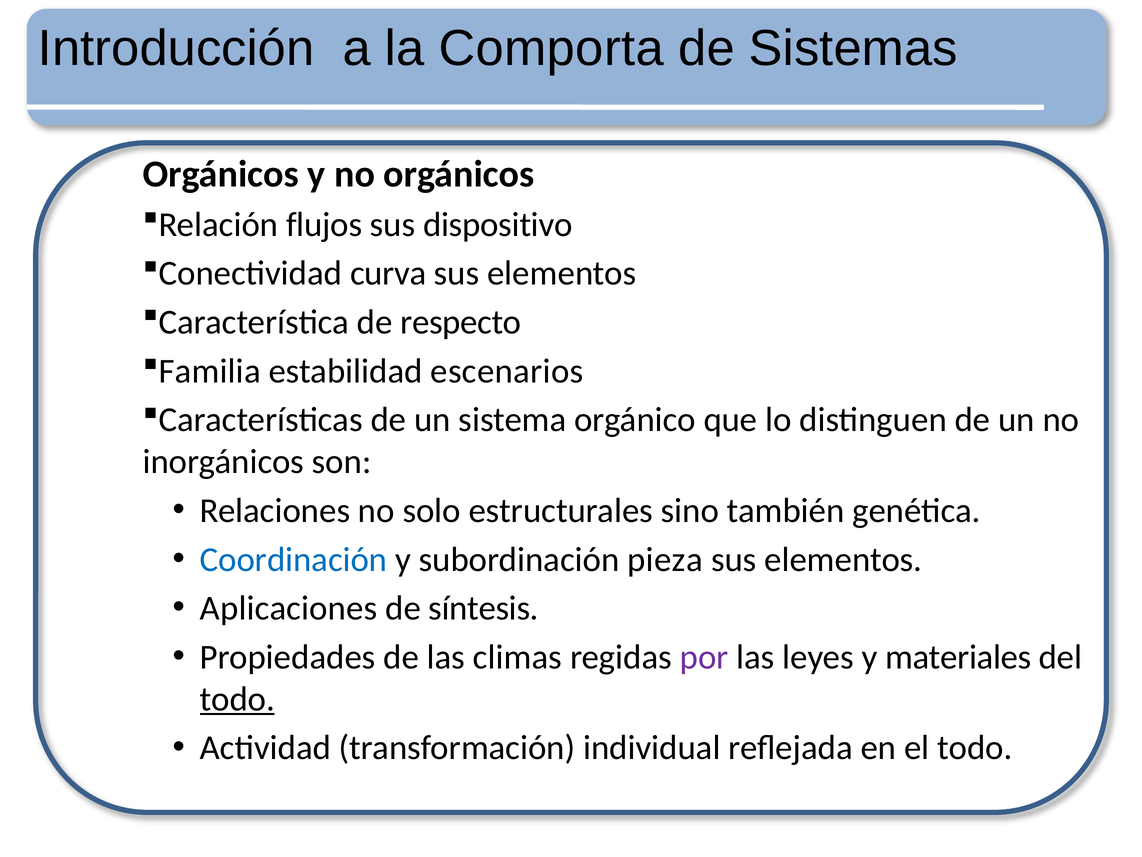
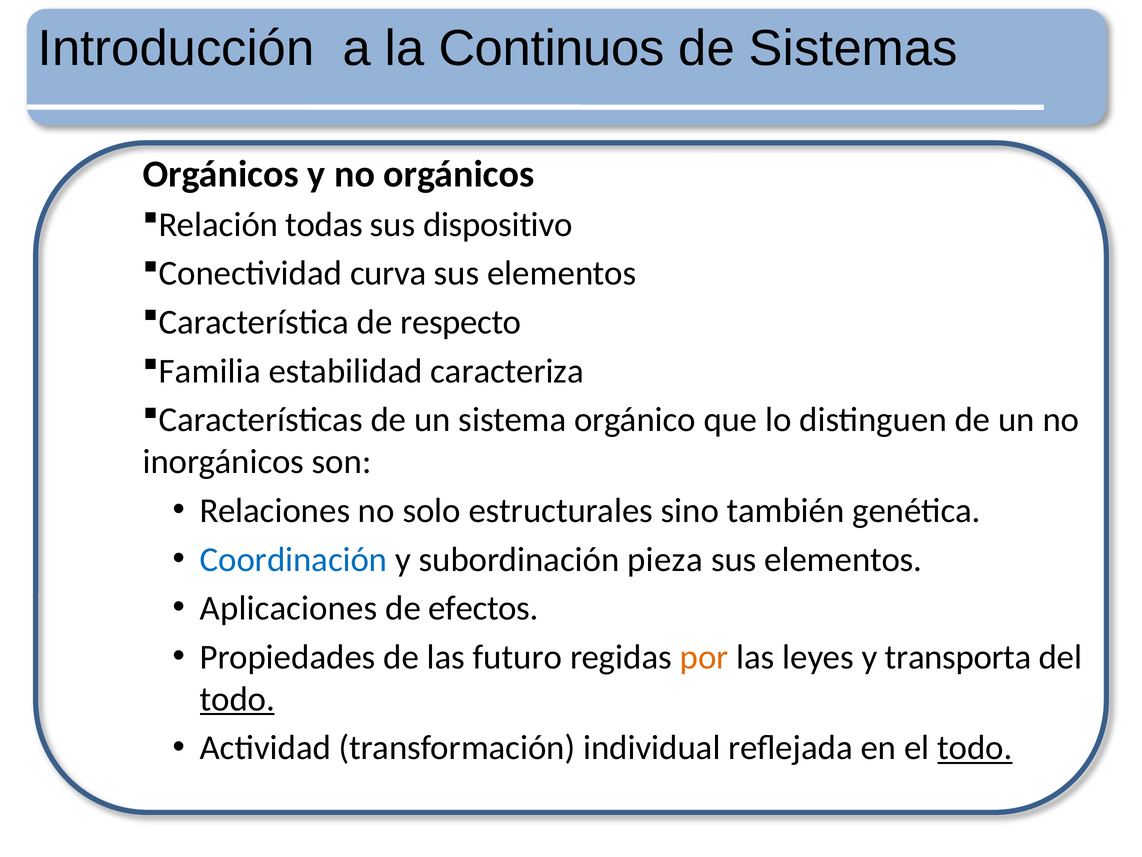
Comporta: Comporta -> Continuos
flujos: flujos -> todas
escenarios: escenarios -> caracteriza
síntesis: síntesis -> efectos
climas: climas -> futuro
por colour: purple -> orange
materiales: materiales -> transporta
todo at (975, 748) underline: none -> present
